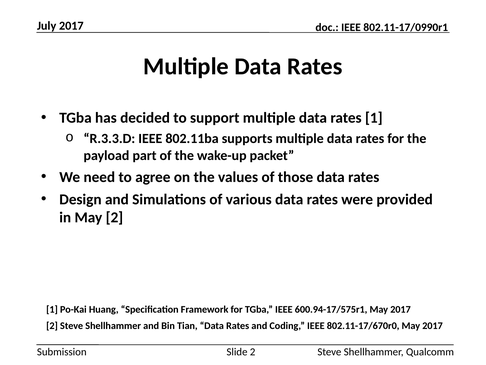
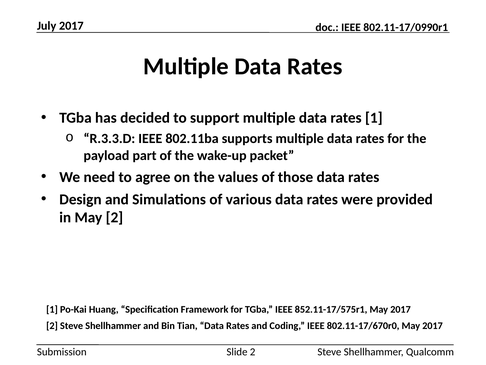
600.94-17/575r1: 600.94-17/575r1 -> 852.11-17/575r1
